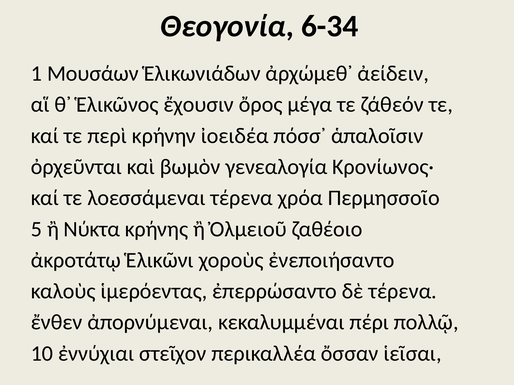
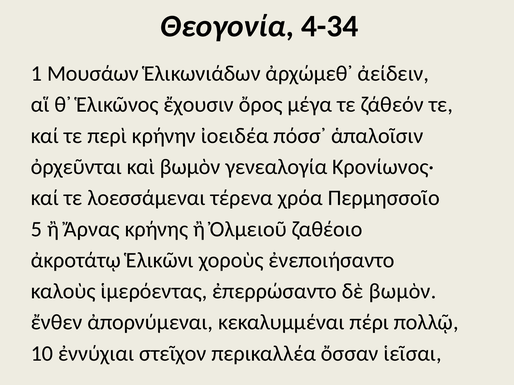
6-34: 6-34 -> 4-34
Νύκτα: Νύκτα -> Ἄρνας
δὲ τέρενα: τέρενα -> βωμὸν
